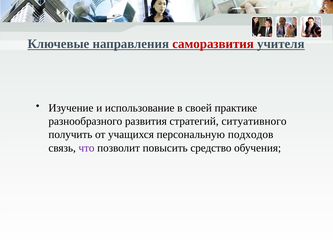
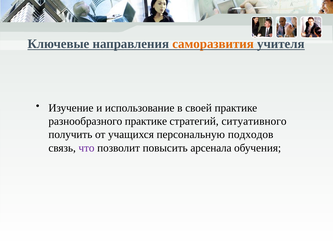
саморазвития colour: red -> orange
разнообразного развития: развития -> практике
средство: средство -> арсенала
